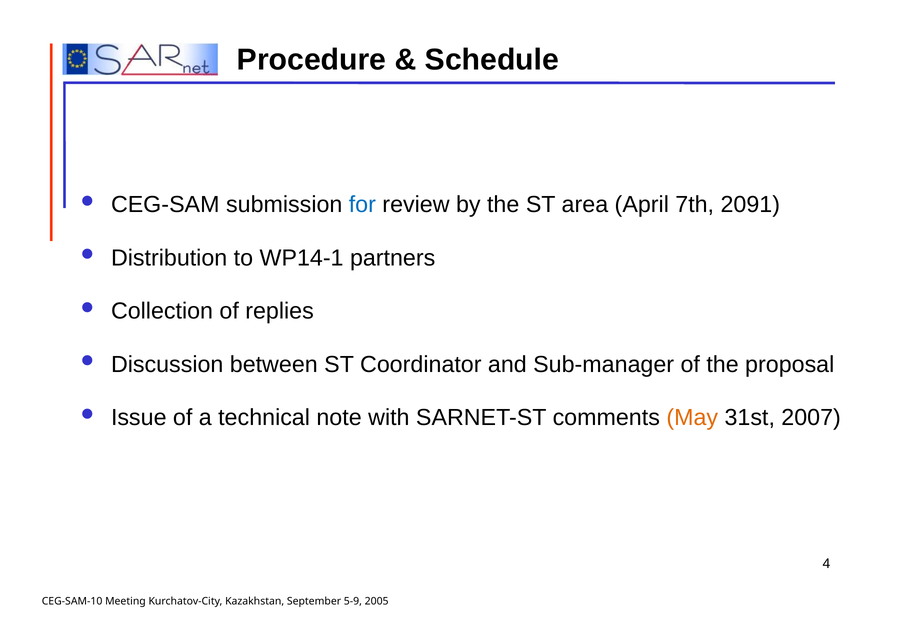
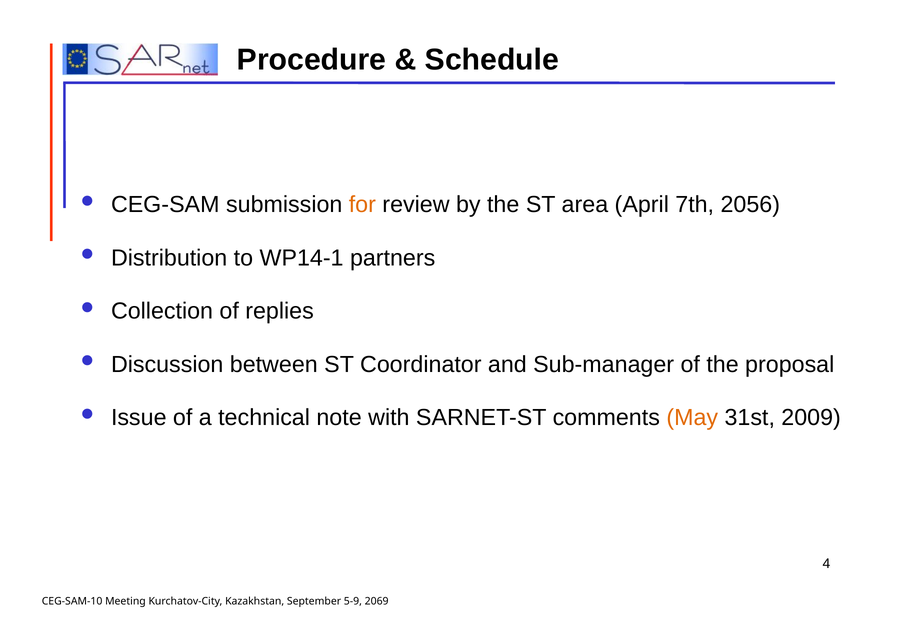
for colour: blue -> orange
2091: 2091 -> 2056
2007: 2007 -> 2009
2005: 2005 -> 2069
